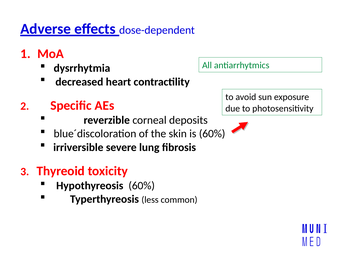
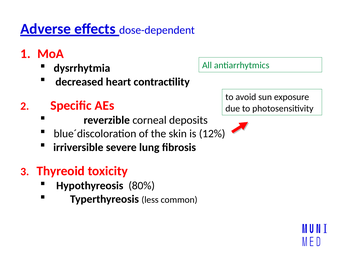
is 60%: 60% -> 12%
Hypothyreosis 60%: 60% -> 80%
